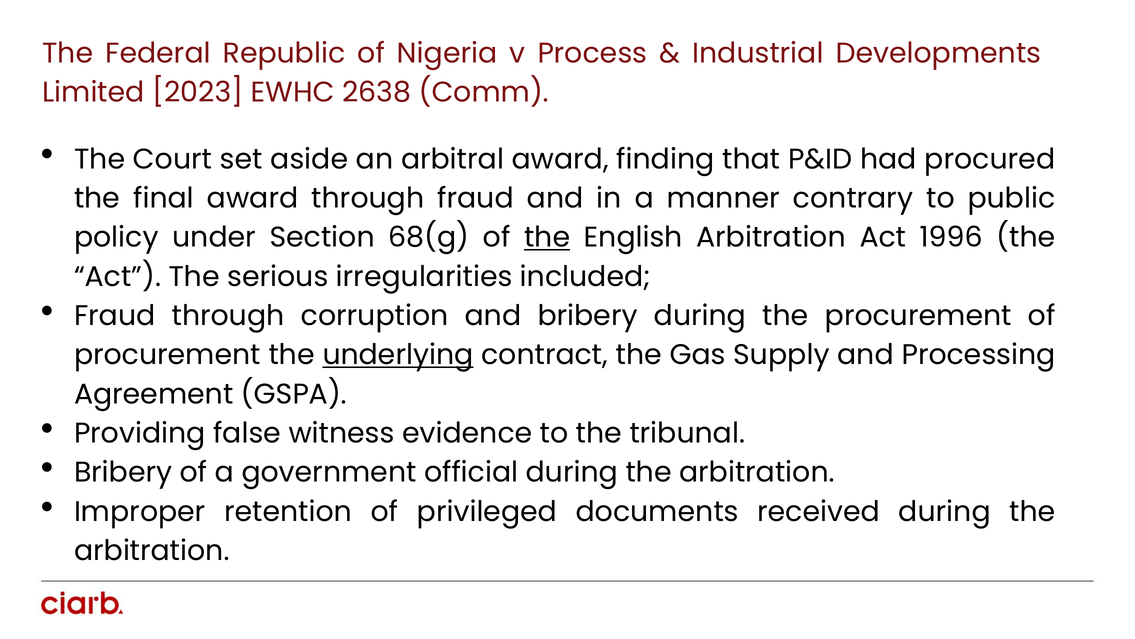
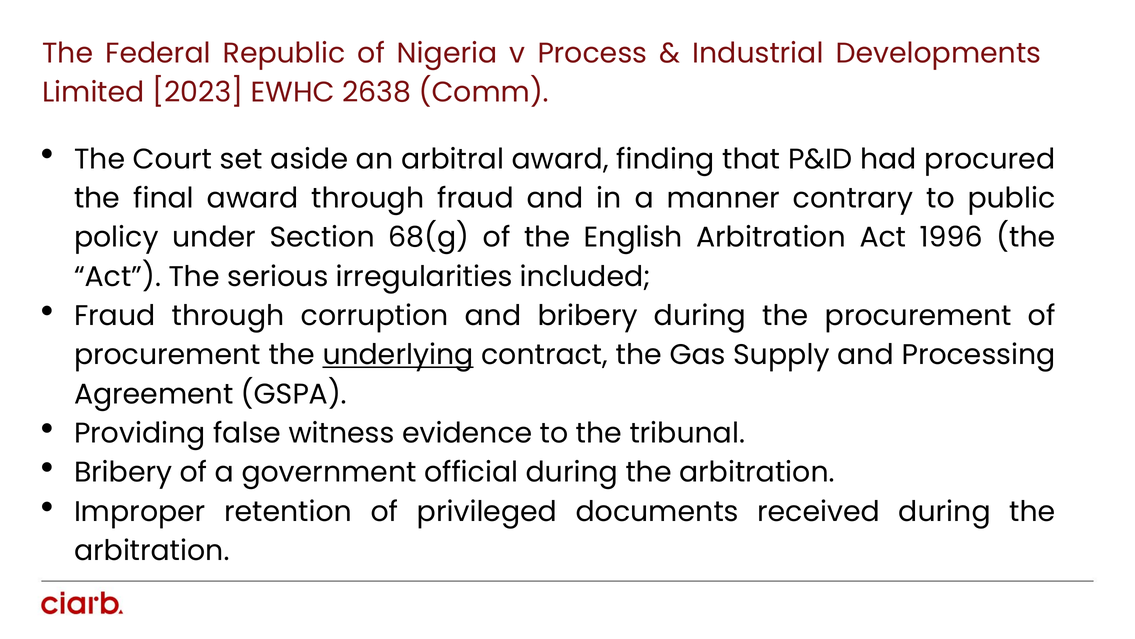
the at (547, 237) underline: present -> none
